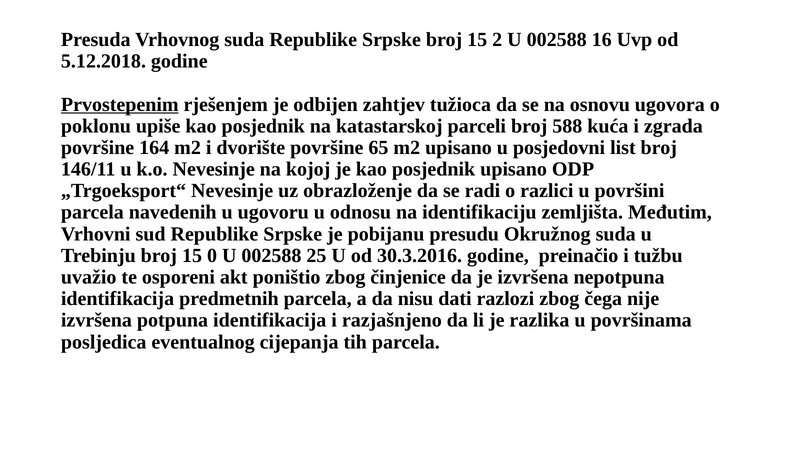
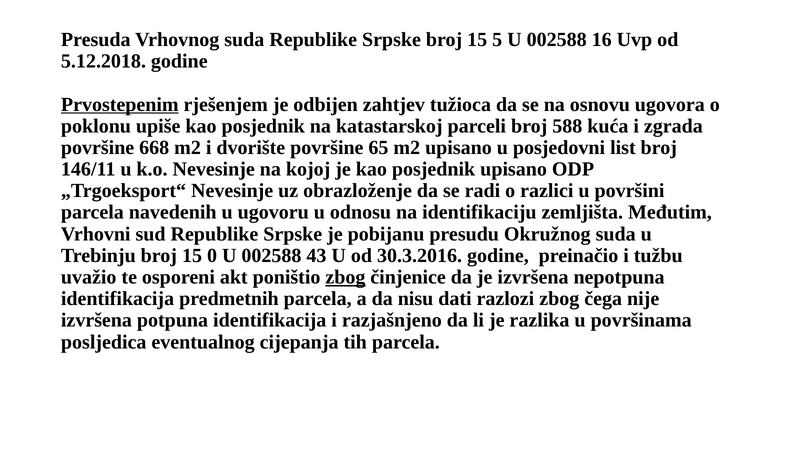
2: 2 -> 5
164: 164 -> 668
25: 25 -> 43
zbog at (345, 277) underline: none -> present
